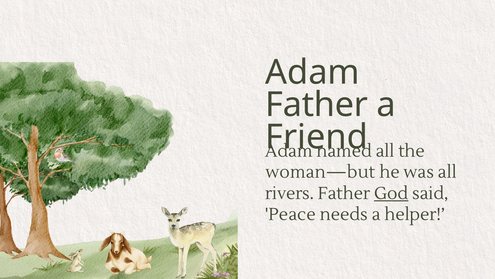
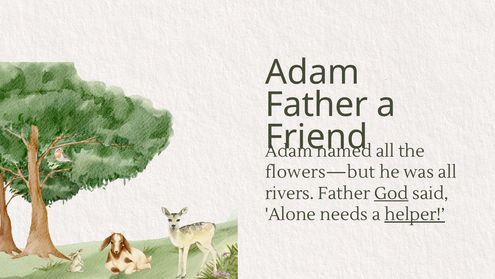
woman—but: woman—but -> flowers—but
Peace: Peace -> Alone
helper underline: none -> present
